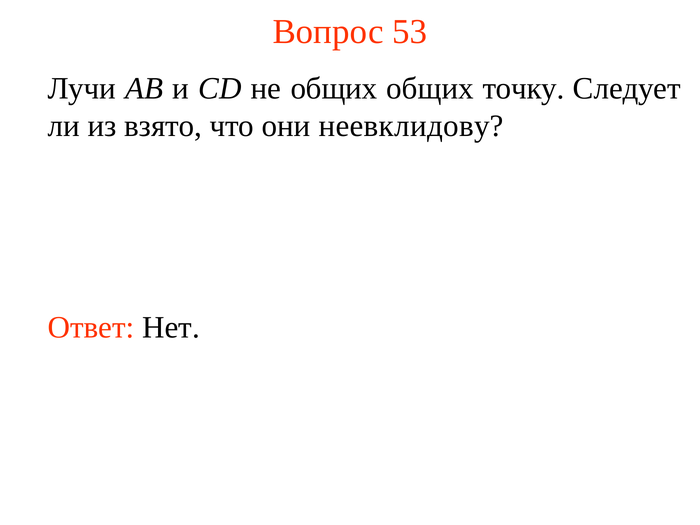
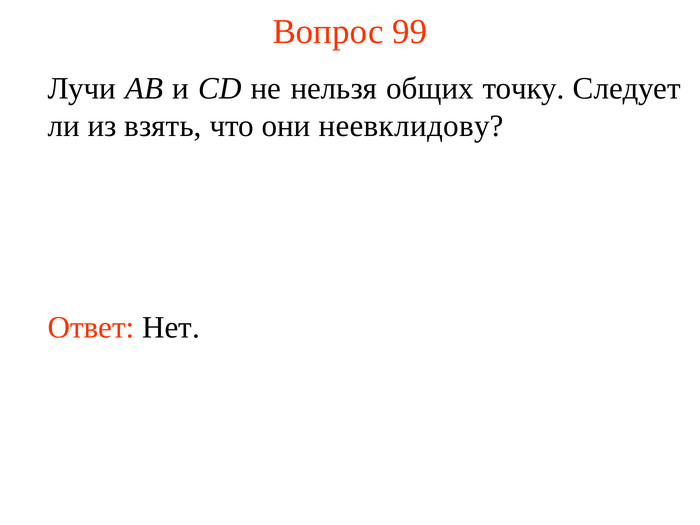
53: 53 -> 99
не общих: общих -> нельзя
взято: взято -> взять
